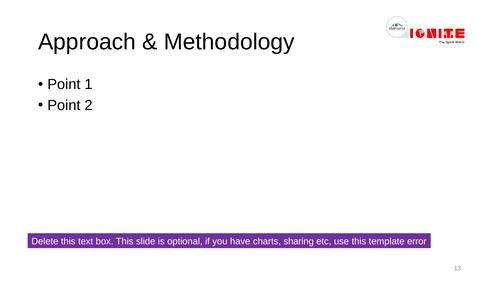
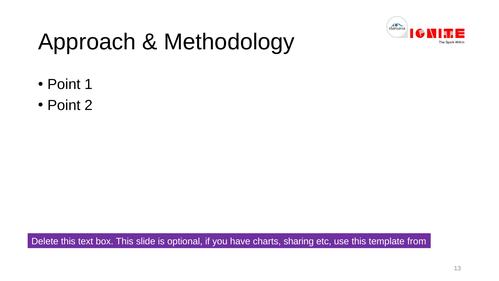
error: error -> from
